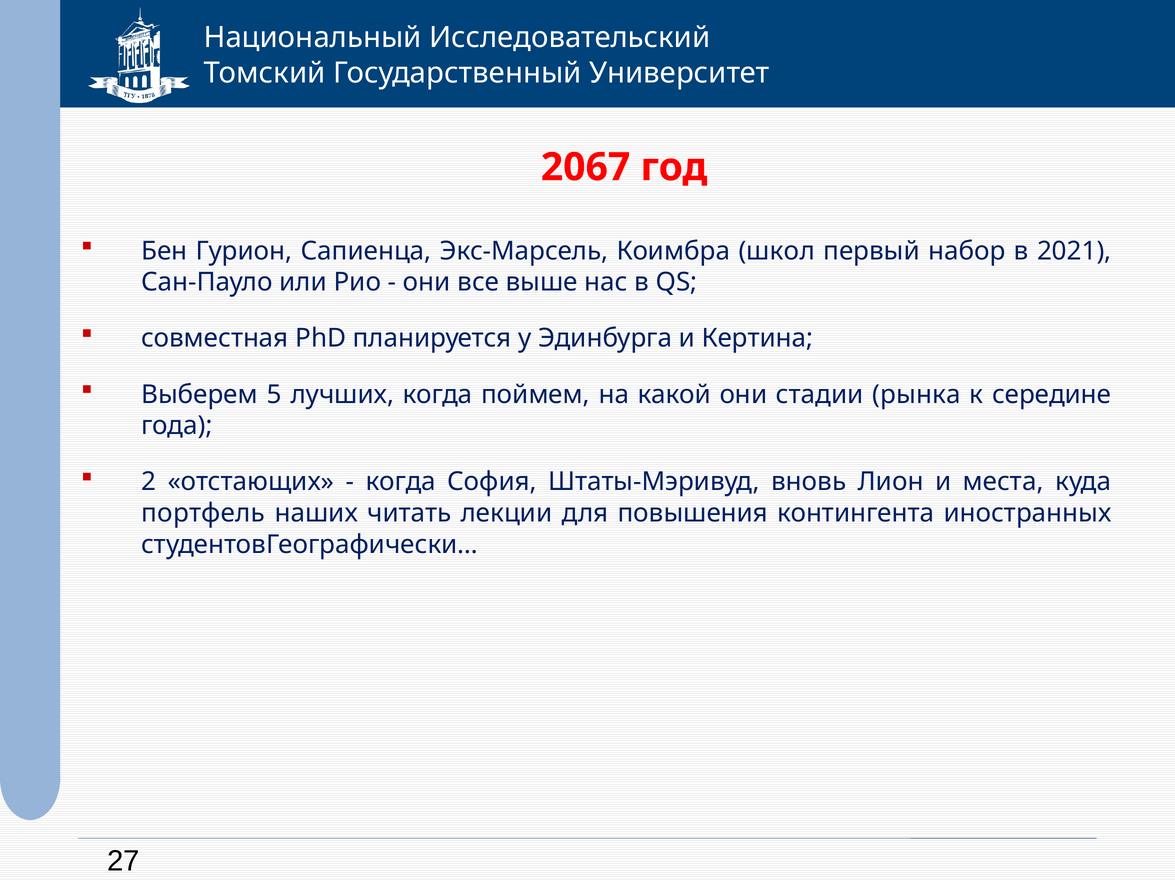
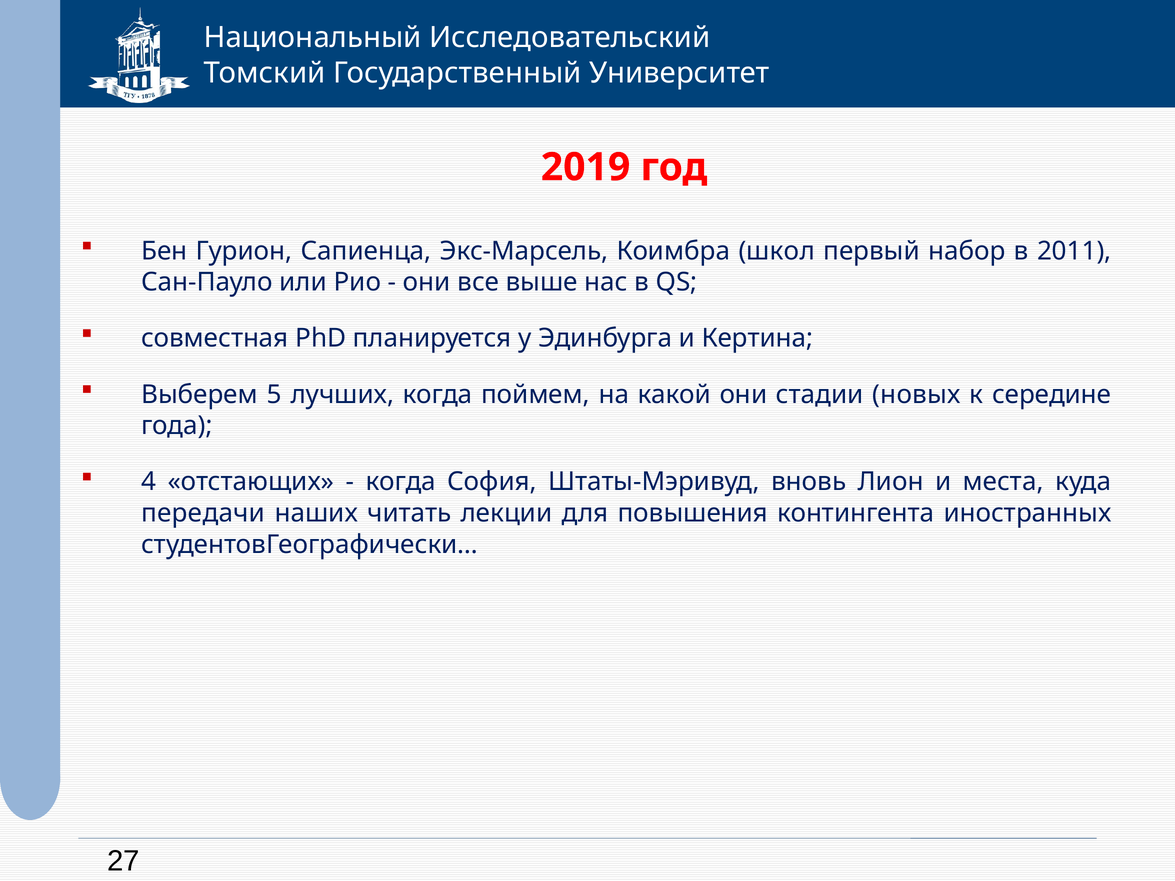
2067: 2067 -> 2019
2021: 2021 -> 2011
рынка: рынка -> новых
2: 2 -> 4
портфель: портфель -> передачи
